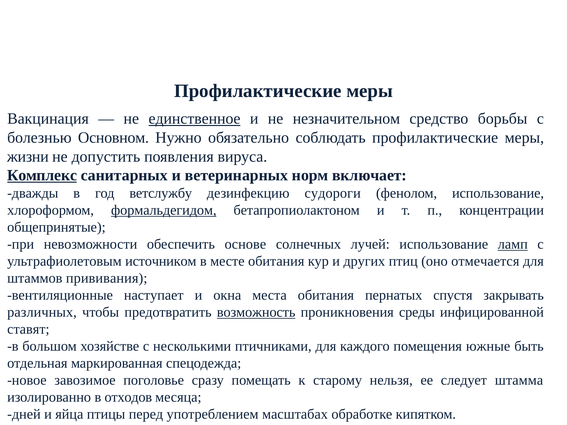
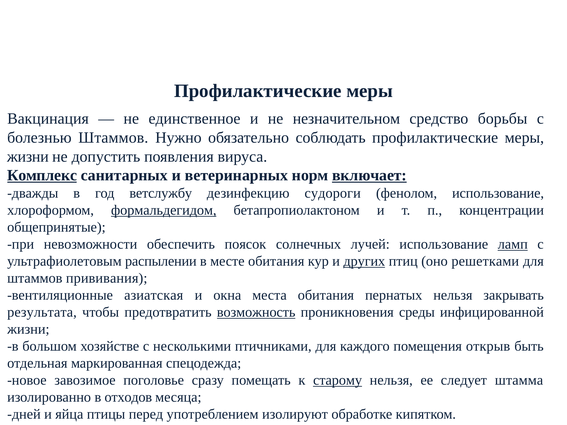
единственное underline: present -> none
болезнью Основном: Основном -> Штаммов
включает underline: none -> present
основе: основе -> поясок
источником: источником -> распылении
других underline: none -> present
отмечается: отмечается -> решетками
наступает: наступает -> азиатская
пернатых спустя: спустя -> нельзя
различных: различных -> результата
ставят at (28, 329): ставят -> жизни
южные: южные -> открыв
старому underline: none -> present
масштабах: масштабах -> изолируют
